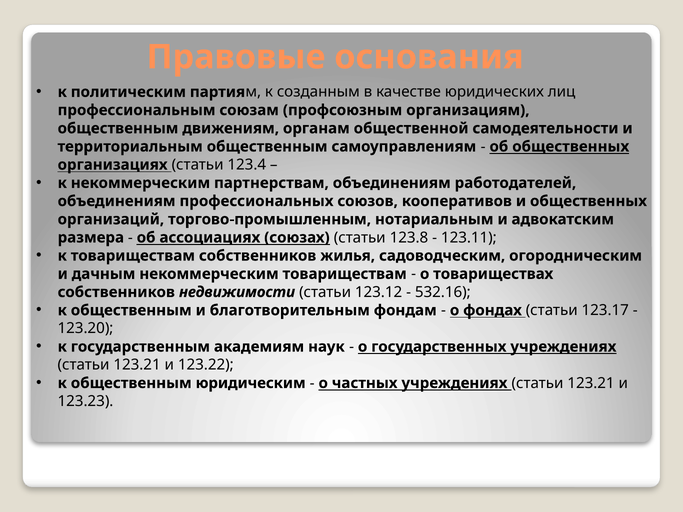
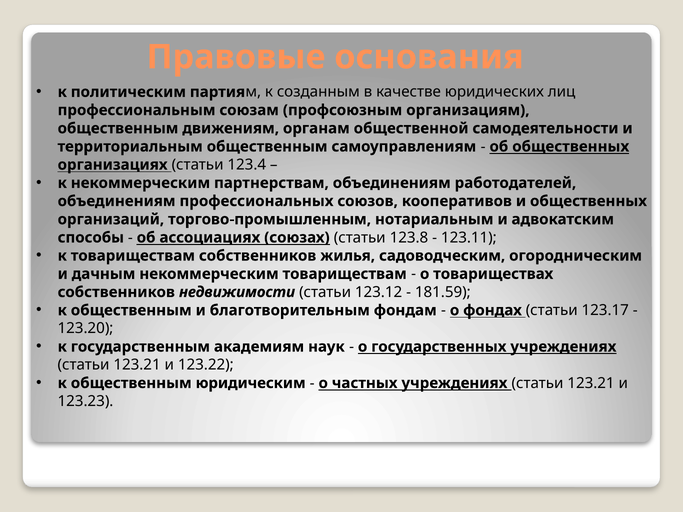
размера: размера -> способы
532.16: 532.16 -> 181.59
